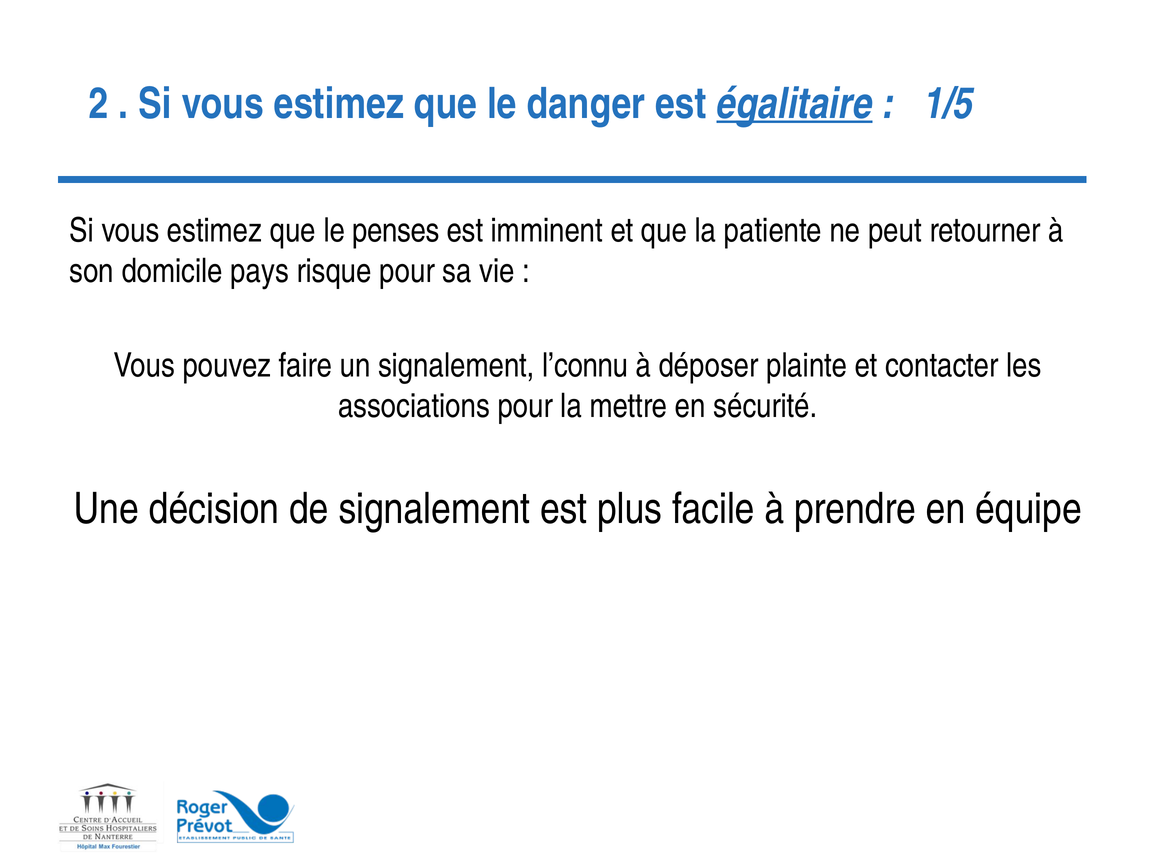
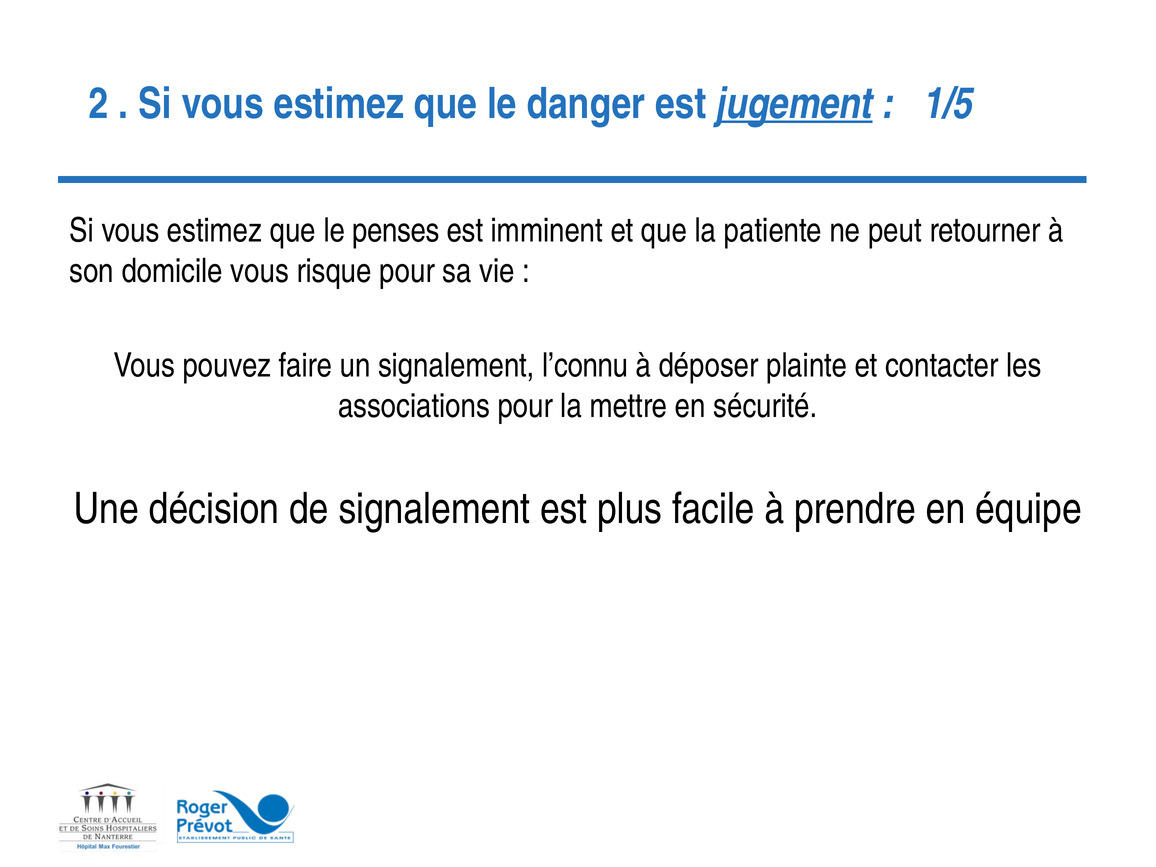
égalitaire: égalitaire -> jugement
domicile pays: pays -> vous
